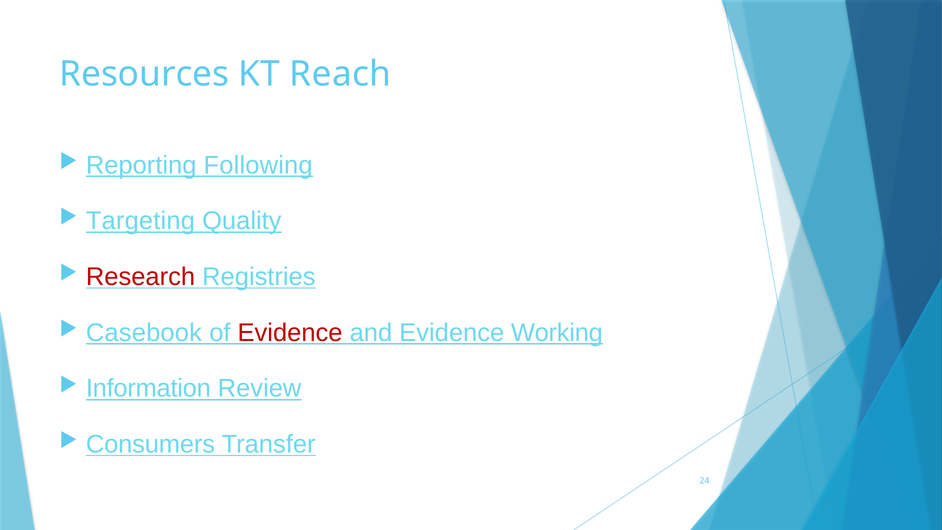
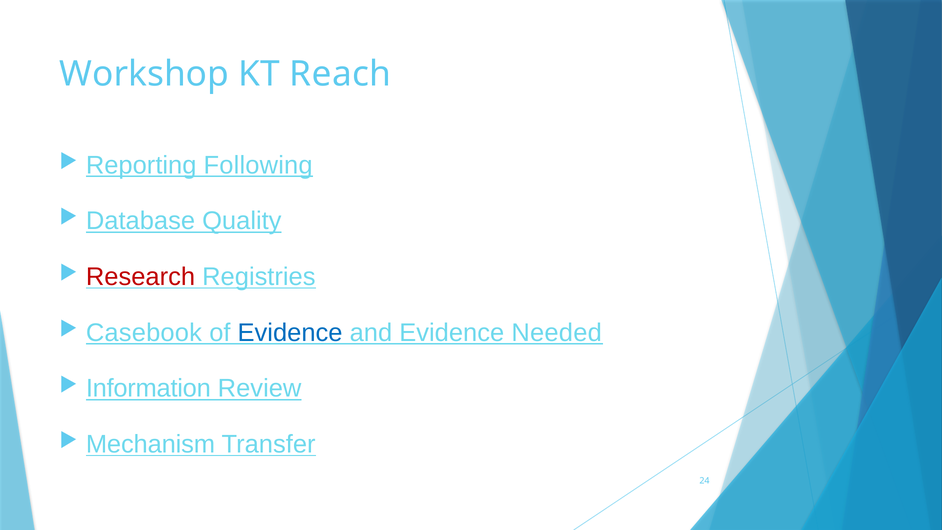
Resources: Resources -> Workshop
Targeting: Targeting -> Database
Evidence at (290, 333) colour: red -> blue
Working: Working -> Needed
Consumers: Consumers -> Mechanism
